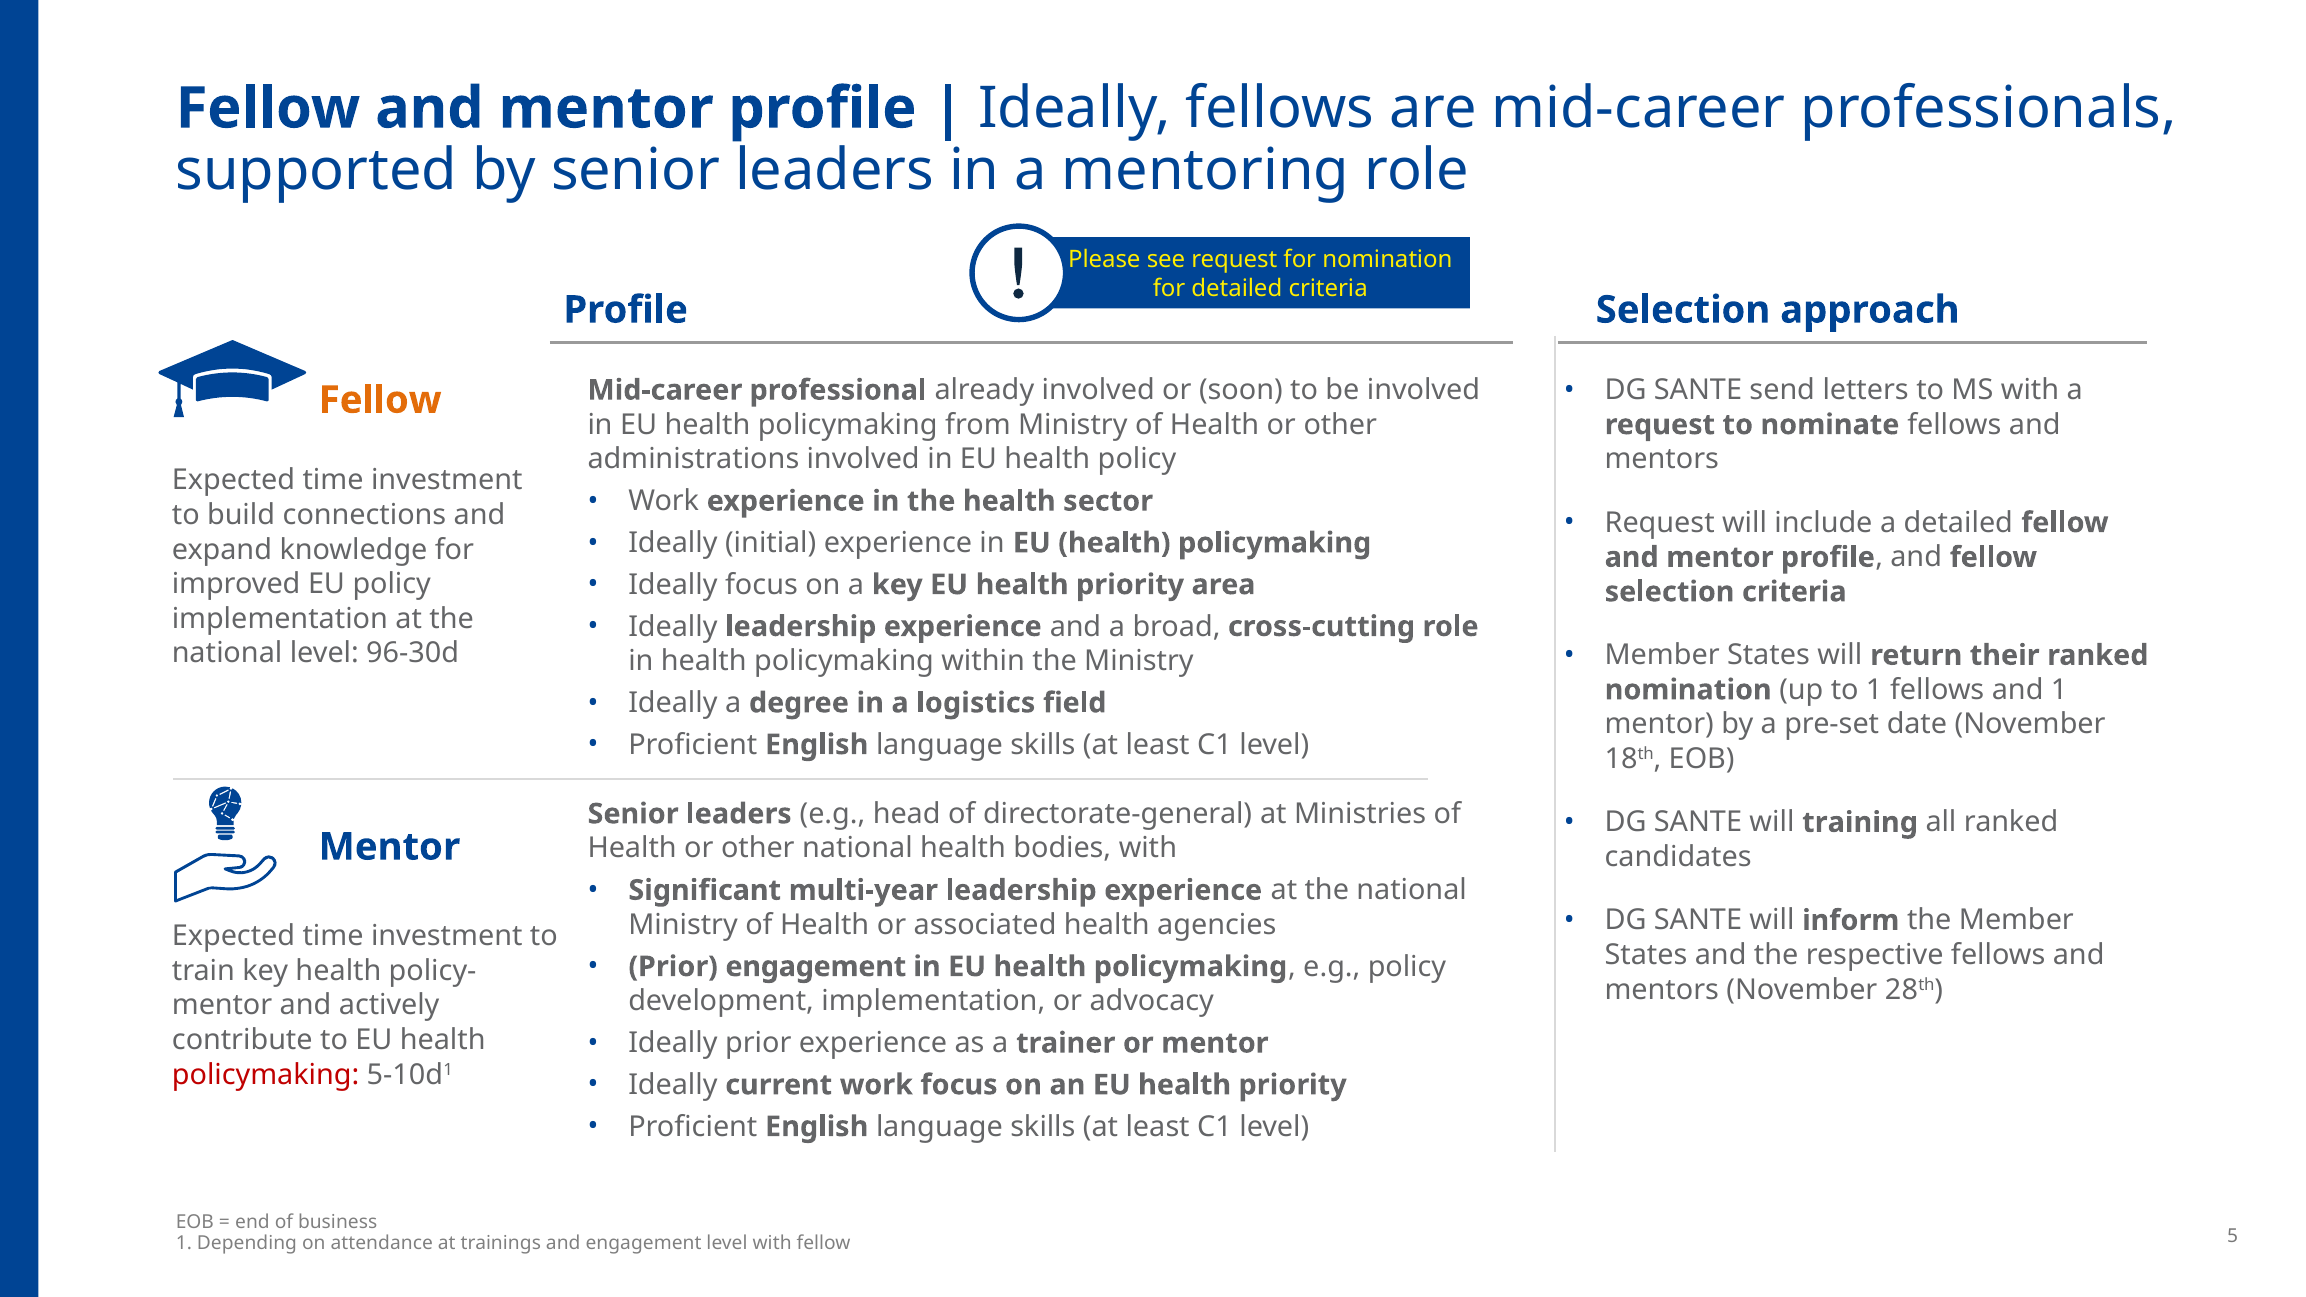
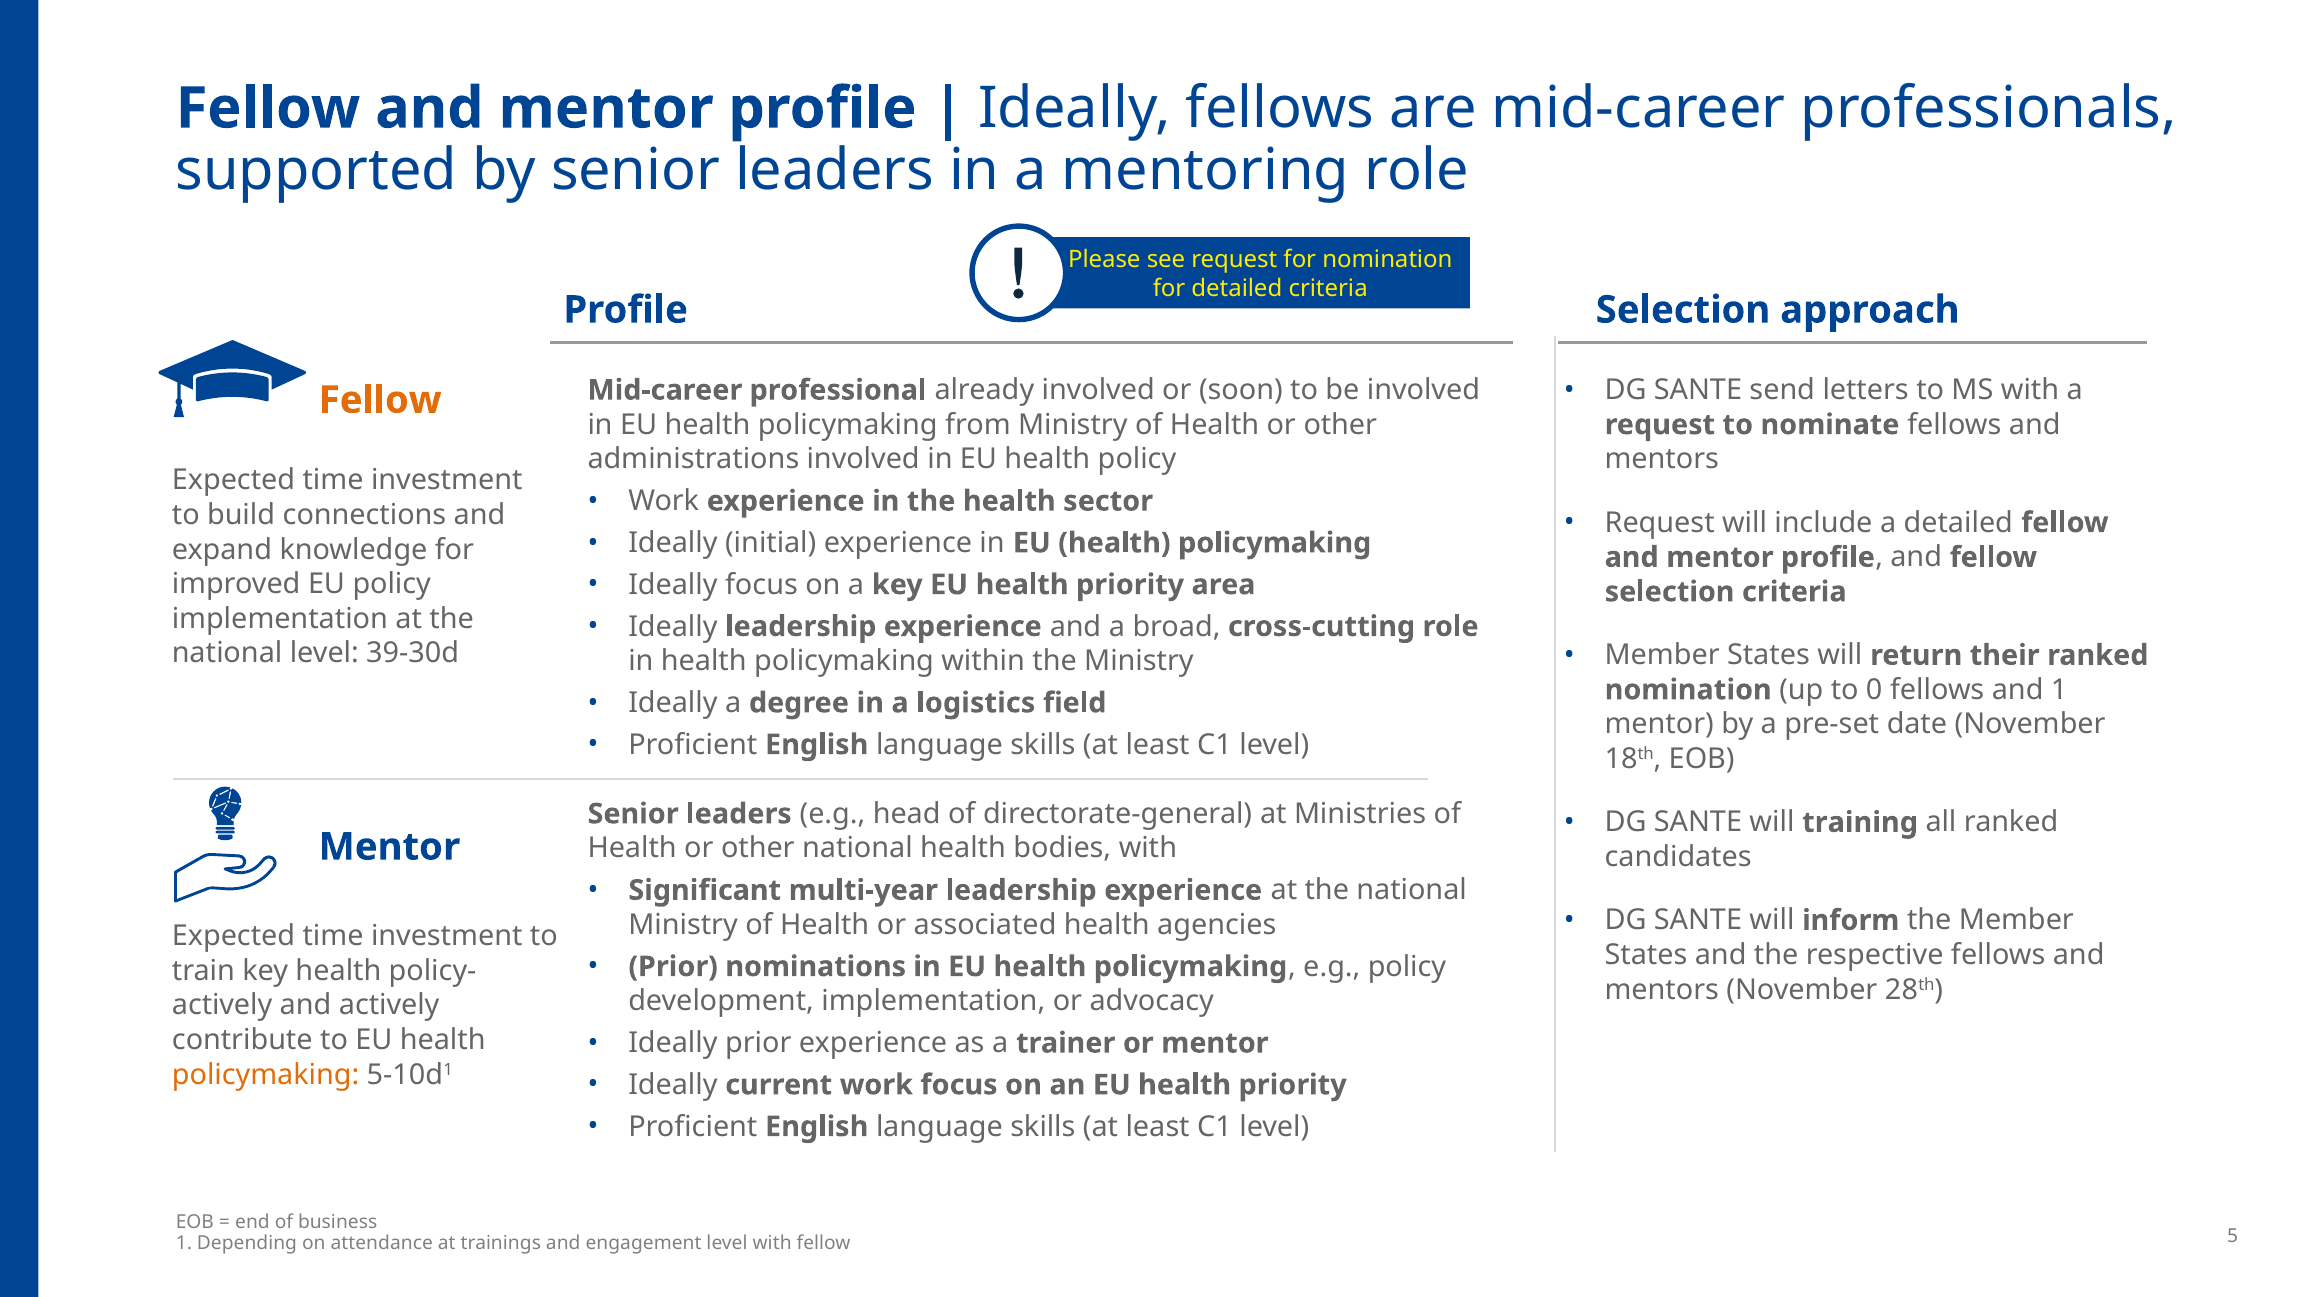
96-30d: 96-30d -> 39-30d
to 1: 1 -> 0
Prior engagement: engagement -> nominations
mentor at (222, 1006): mentor -> actively
policymaking at (266, 1075) colour: red -> orange
